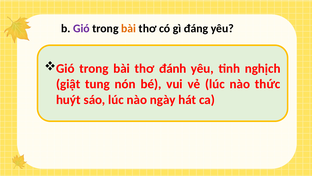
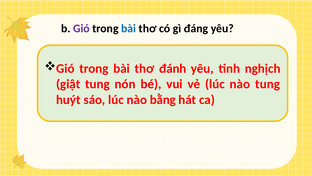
bài at (129, 28) colour: orange -> blue
nào thức: thức -> tung
ngày: ngày -> bằng
